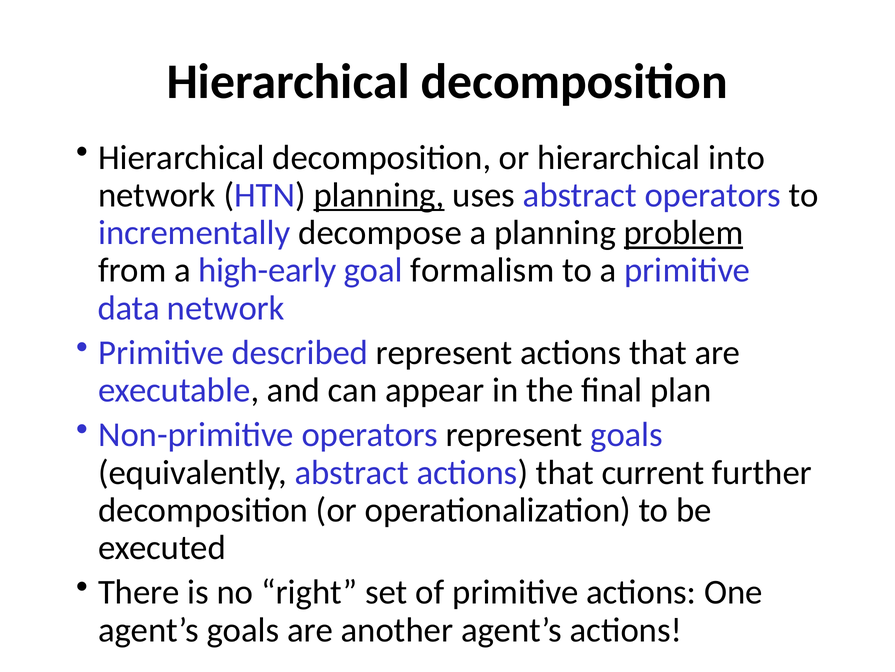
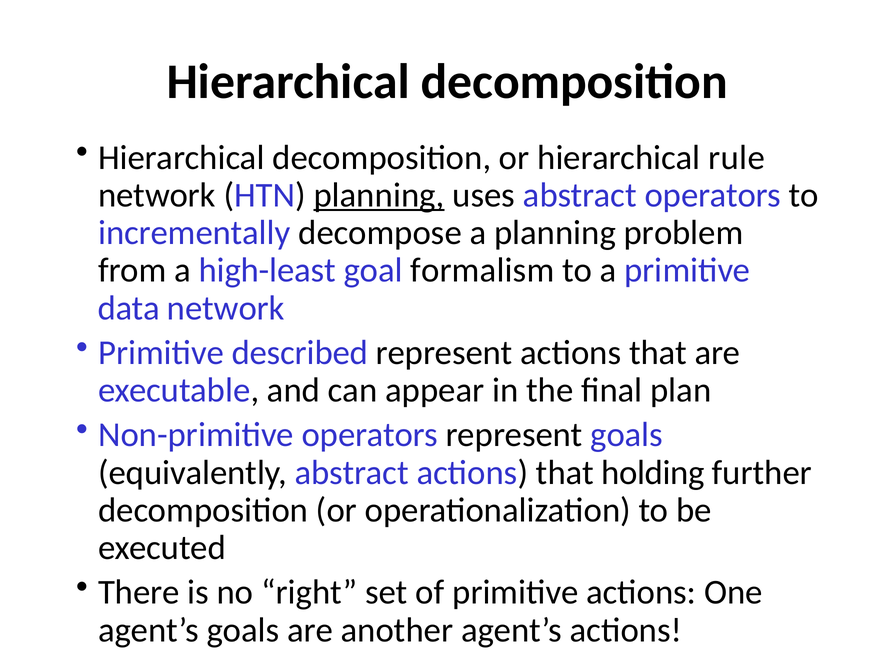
into: into -> rule
problem underline: present -> none
high-early: high-early -> high-least
current: current -> holding
